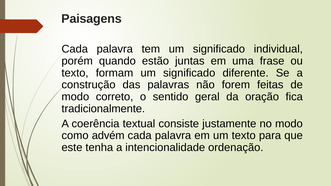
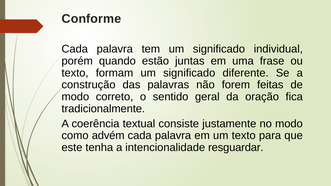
Paisagens: Paisagens -> Conforme
ordenação: ordenação -> resguardar
